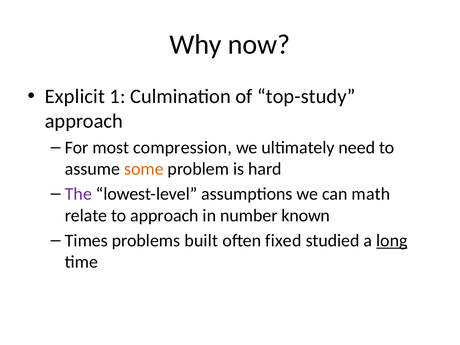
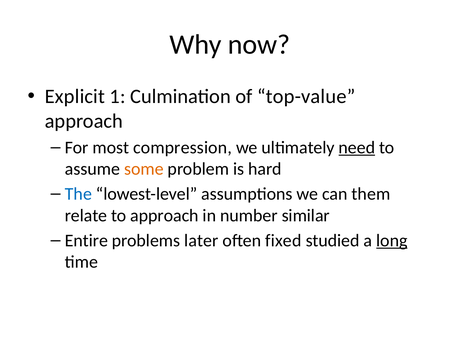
top-study: top-study -> top-value
need underline: none -> present
The colour: purple -> blue
math: math -> them
known: known -> similar
Times: Times -> Entire
built: built -> later
